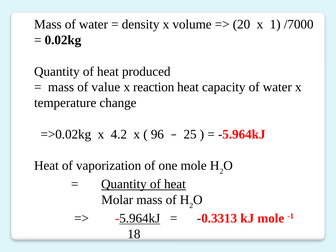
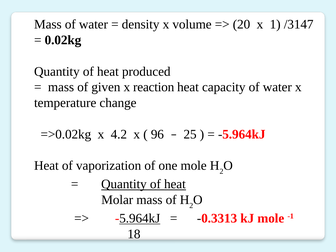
/7000: /7000 -> /3147
value: value -> given
